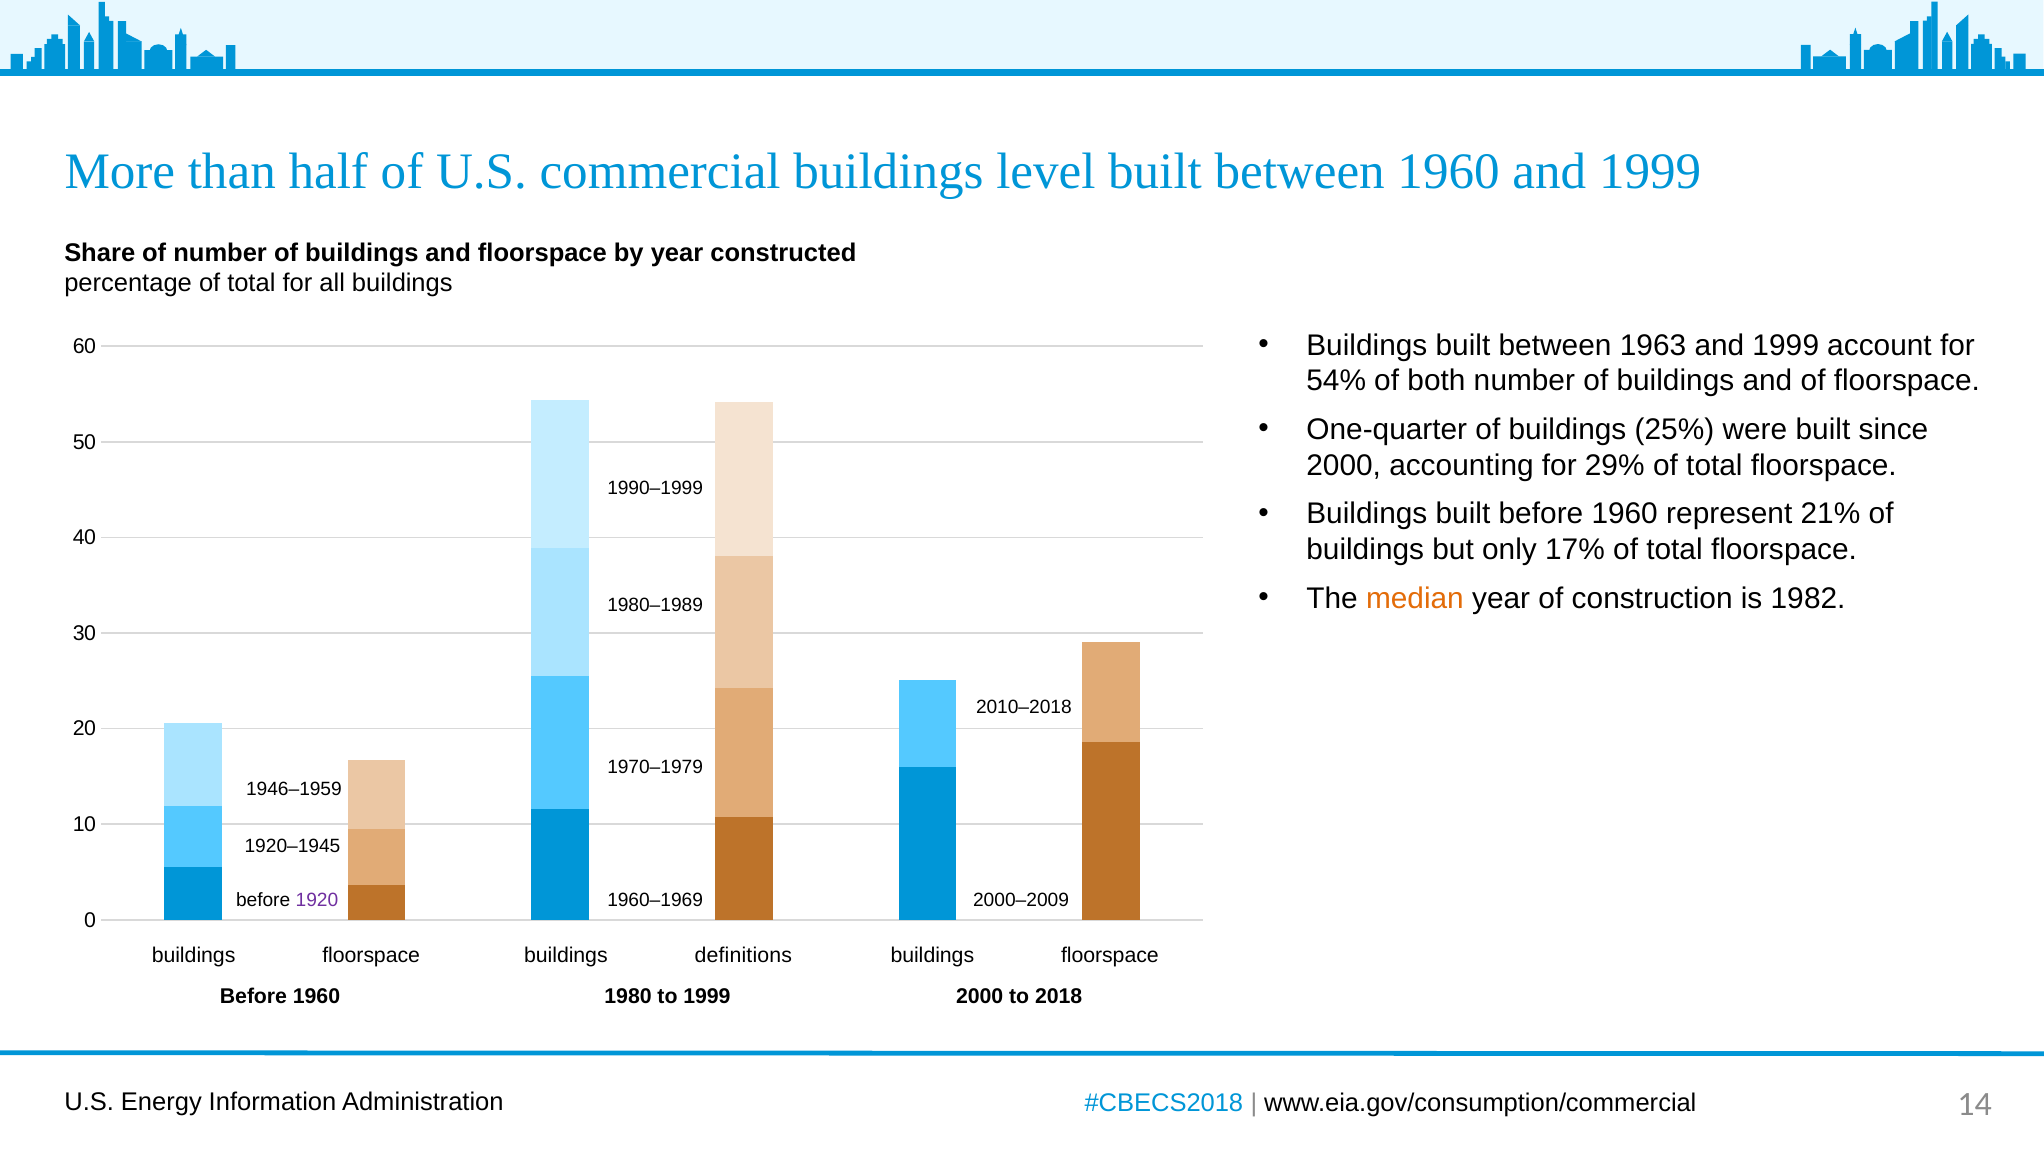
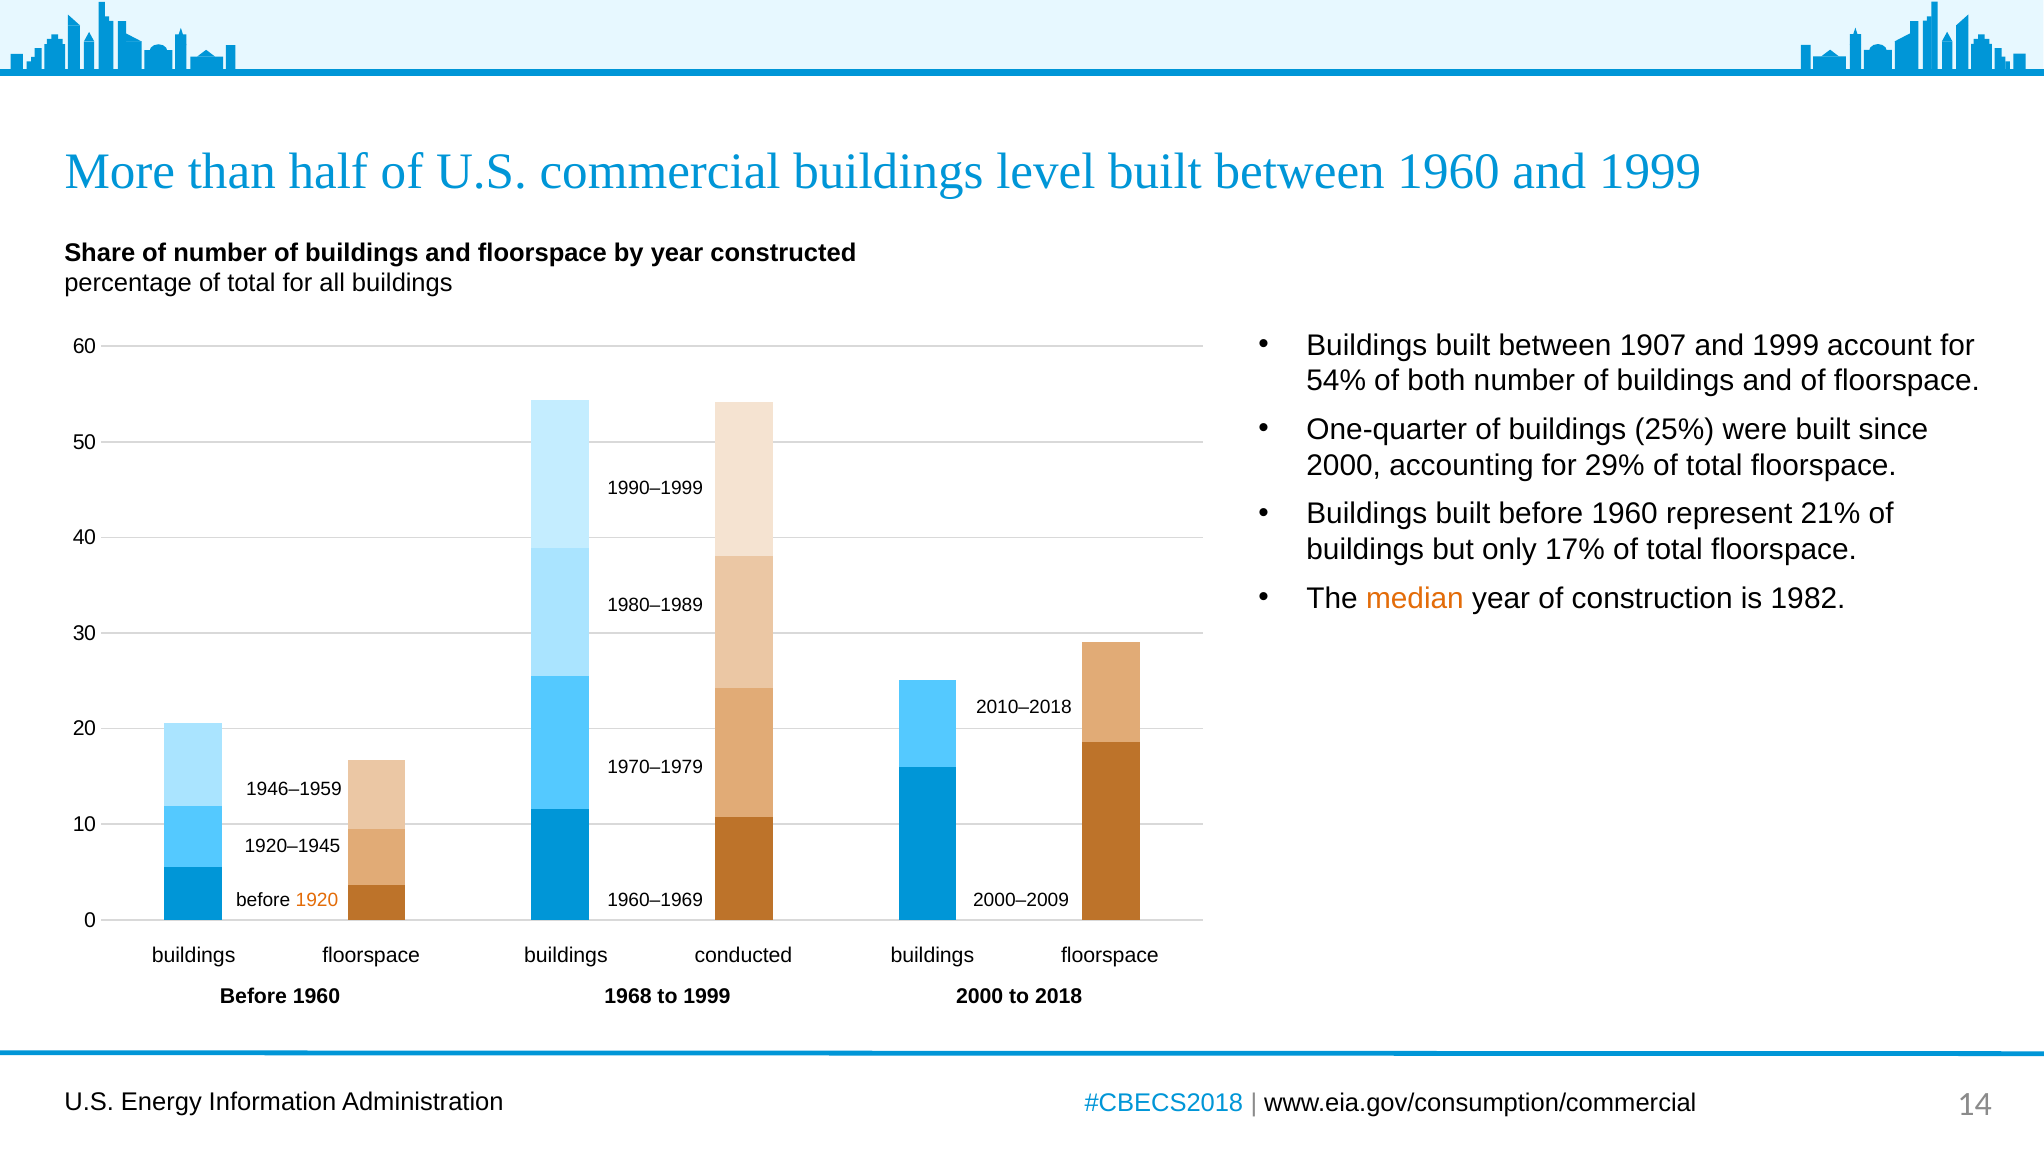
1963: 1963 -> 1907
1920 colour: purple -> orange
definitions: definitions -> conducted
1980: 1980 -> 1968
